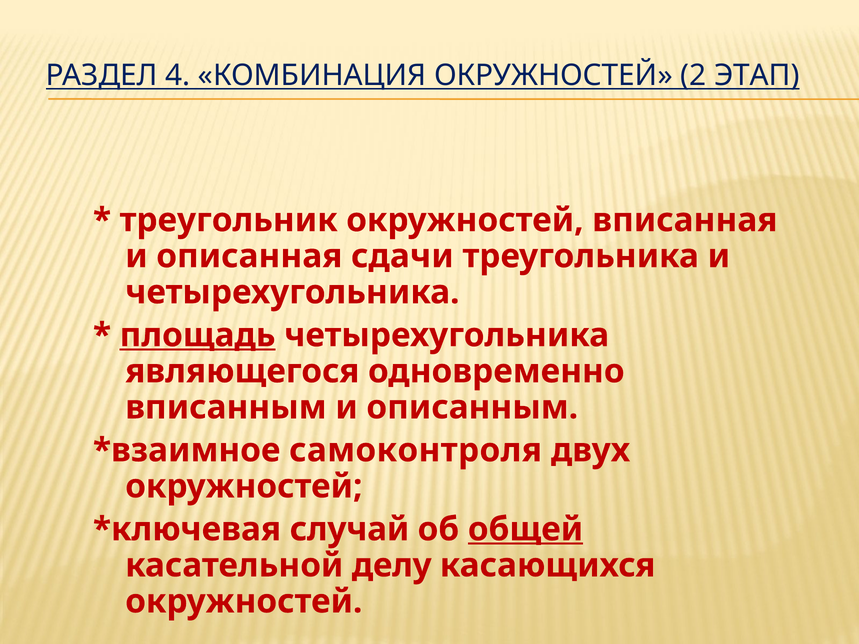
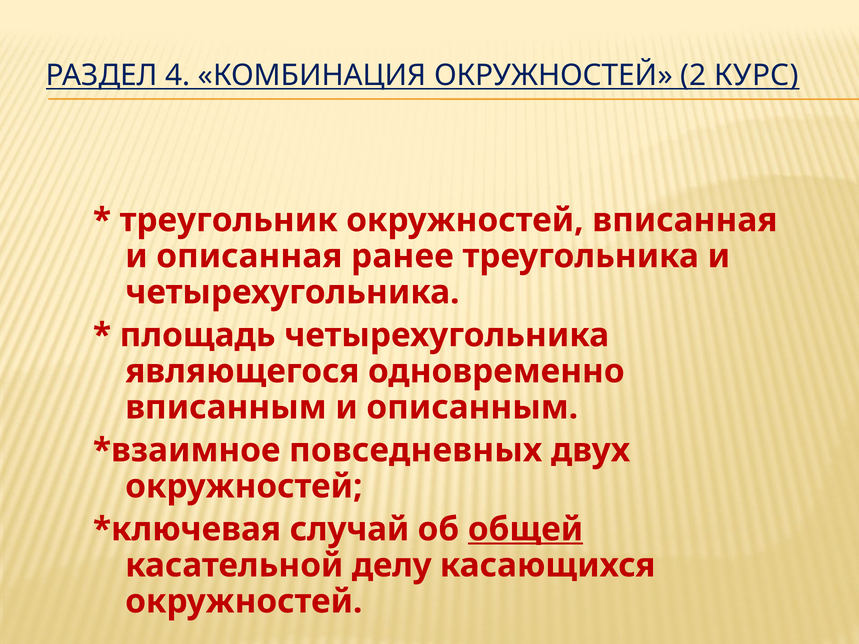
ЭТАП: ЭТАП -> КУРС
сдачи: сдачи -> ранее
площадь underline: present -> none
самоконтроля: самоконтроля -> повседневных
